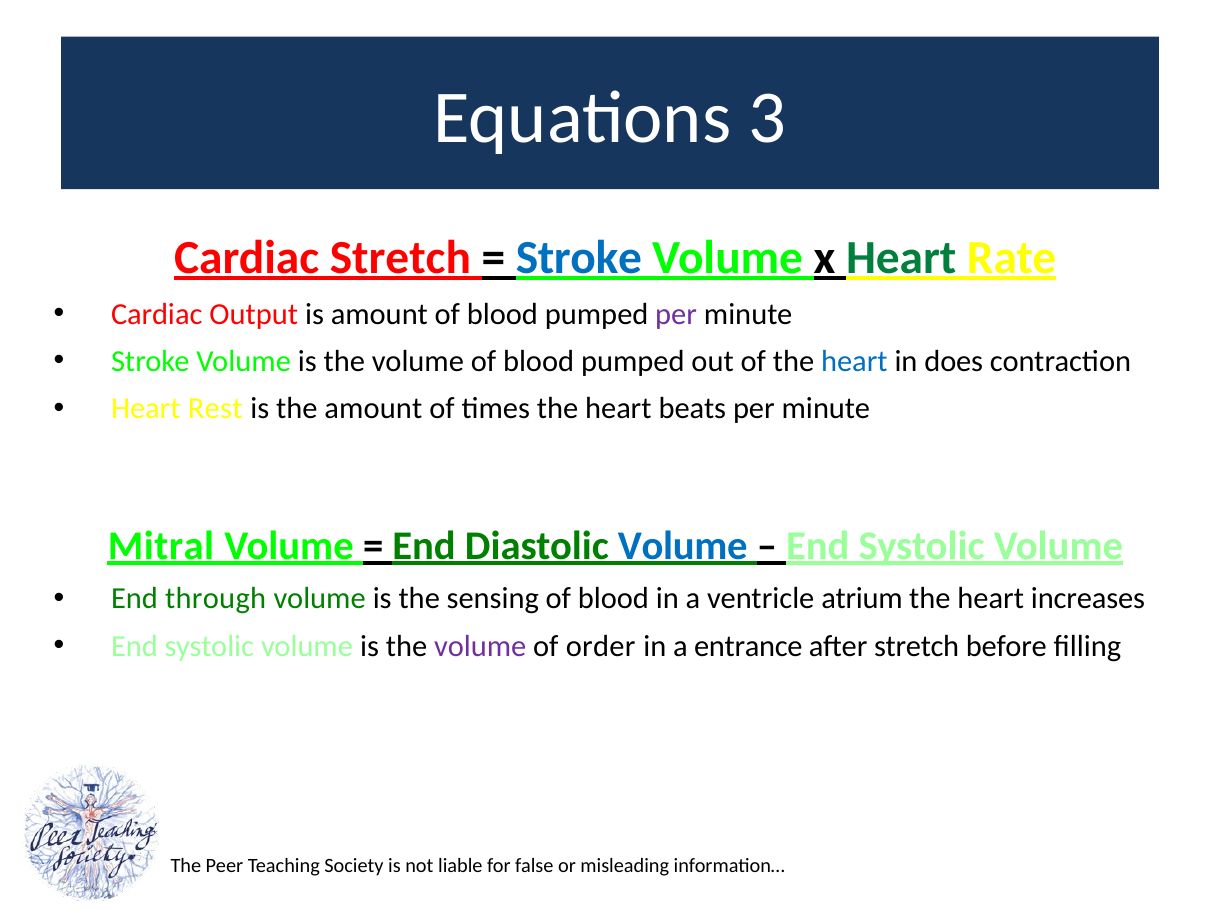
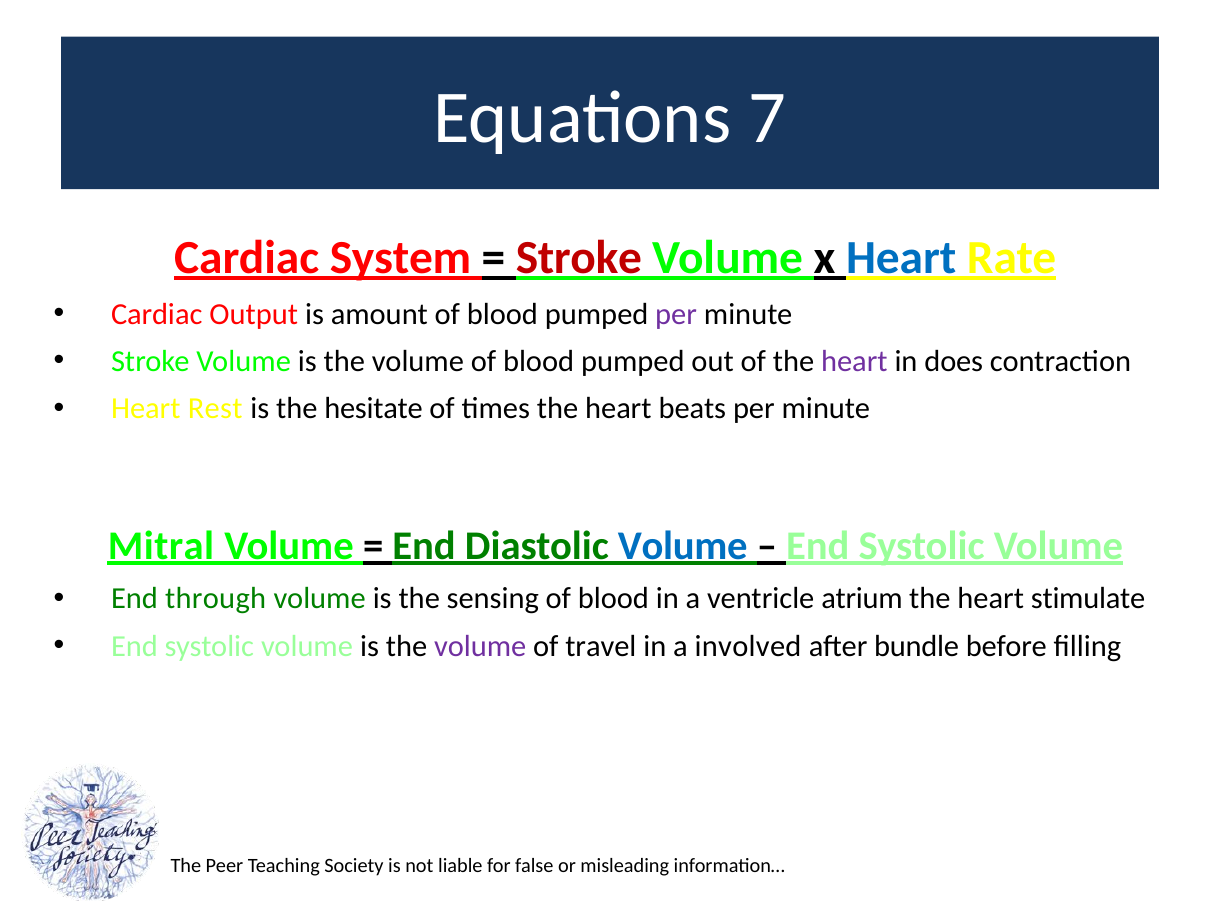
3: 3 -> 7
Cardiac Stretch: Stretch -> System
Stroke at (579, 257) colour: blue -> red
Heart at (901, 257) colour: green -> blue
heart at (854, 361) colour: blue -> purple
the amount: amount -> hesitate
increases: increases -> stimulate
order: order -> travel
entrance: entrance -> involved
after stretch: stretch -> bundle
